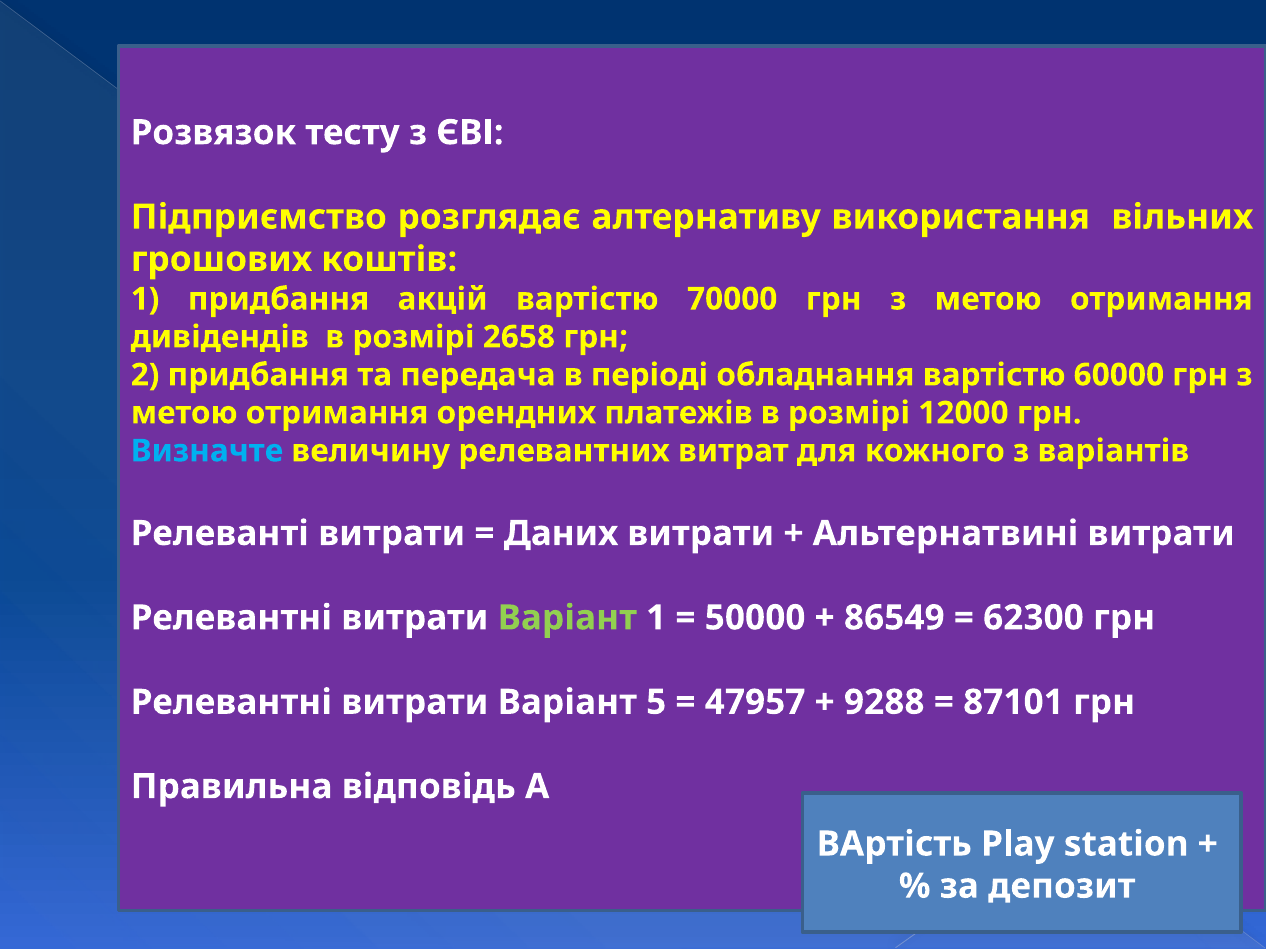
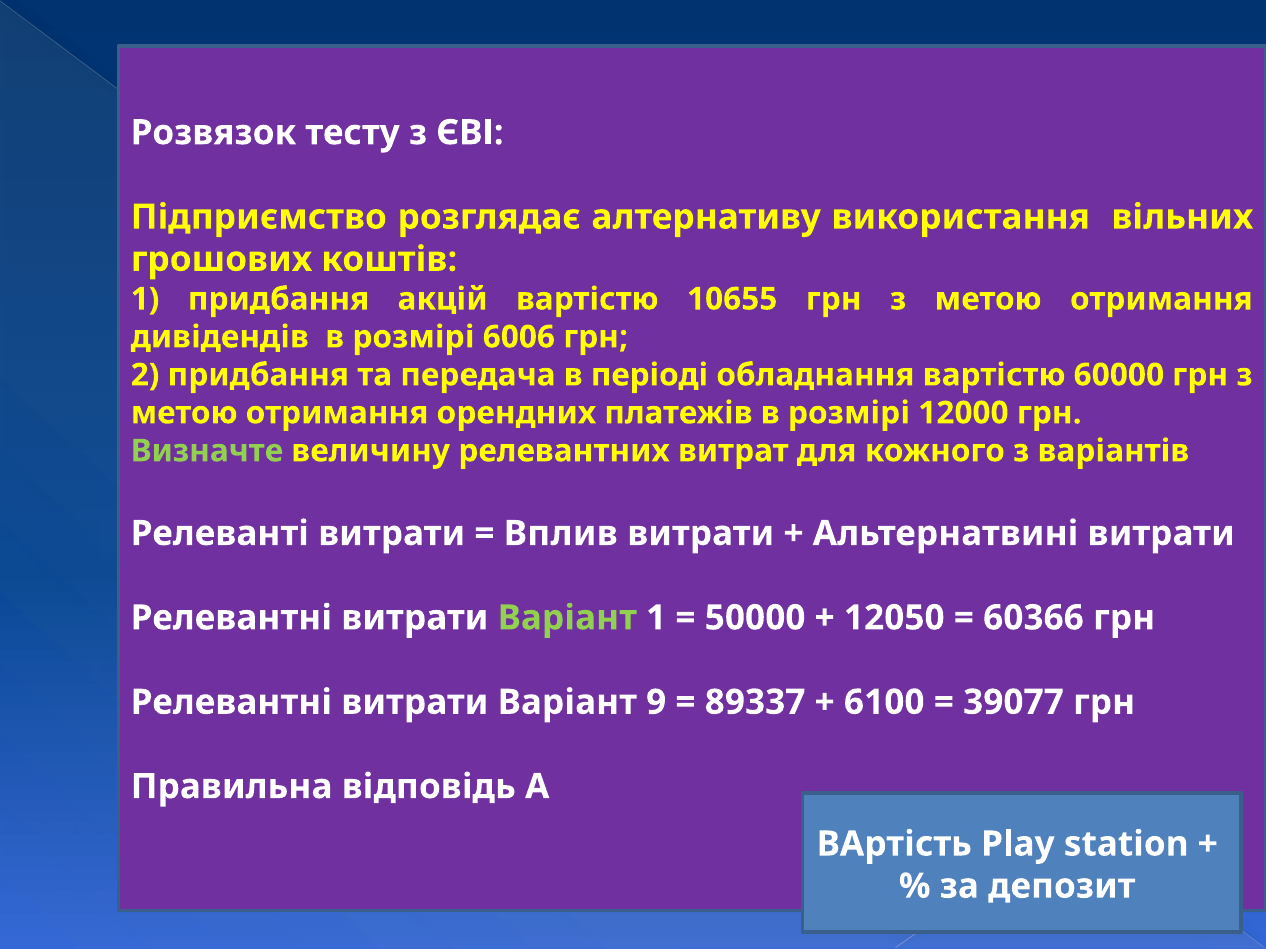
70000: 70000 -> 10655
2658: 2658 -> 6006
Визначте colour: light blue -> light green
Даних: Даних -> Вплив
86549: 86549 -> 12050
62300: 62300 -> 60366
5: 5 -> 9
47957: 47957 -> 89337
9288: 9288 -> 6100
87101: 87101 -> 39077
